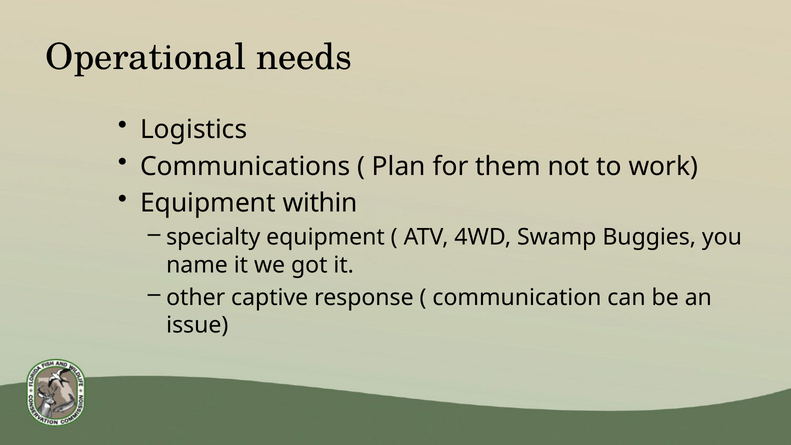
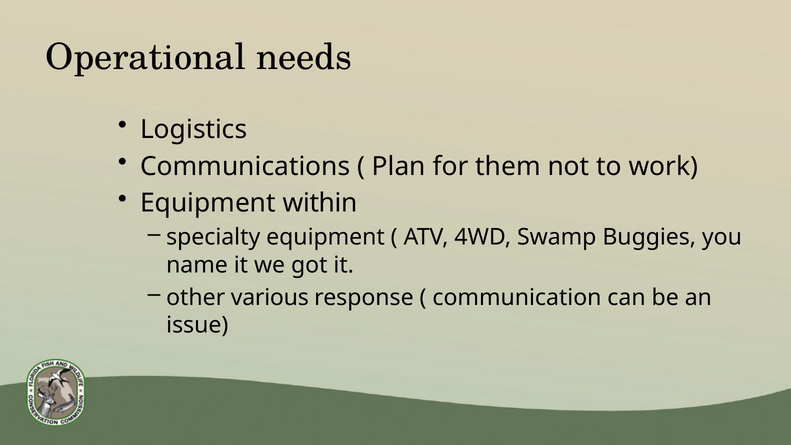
captive: captive -> various
